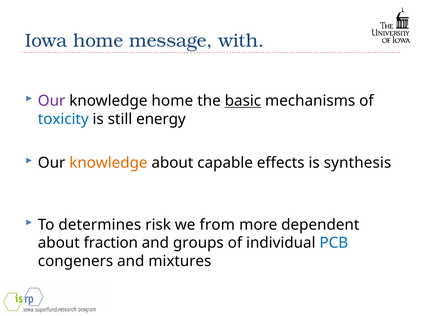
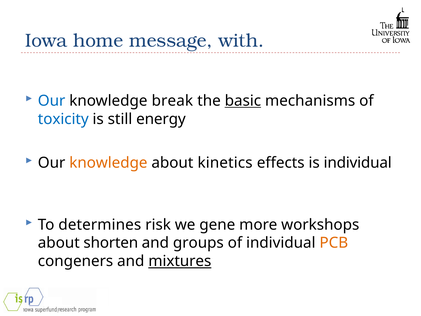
Our at (52, 101) colour: purple -> blue
knowledge home: home -> break
capable: capable -> kinetics
is synthesis: synthesis -> individual
from: from -> gene
dependent: dependent -> workshops
fraction: fraction -> shorten
PCB colour: blue -> orange
mixtures underline: none -> present
